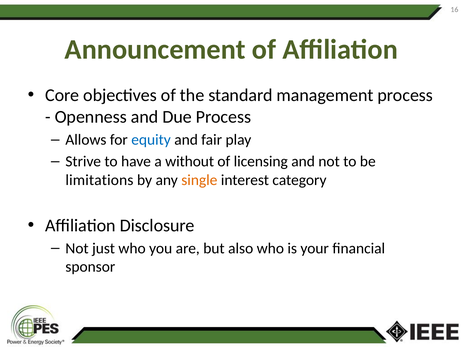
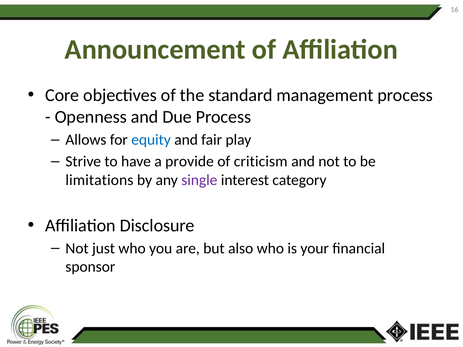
without: without -> provide
licensing: licensing -> criticism
single colour: orange -> purple
